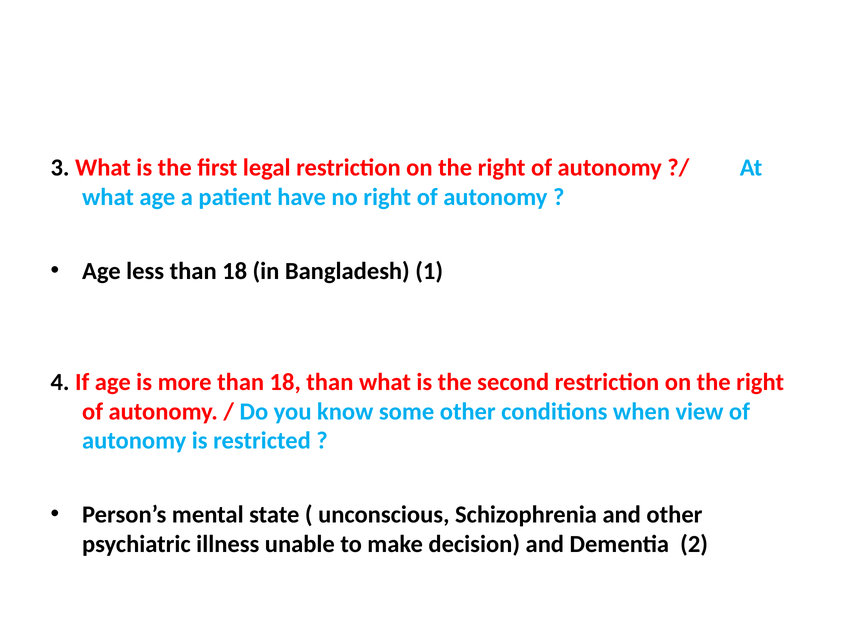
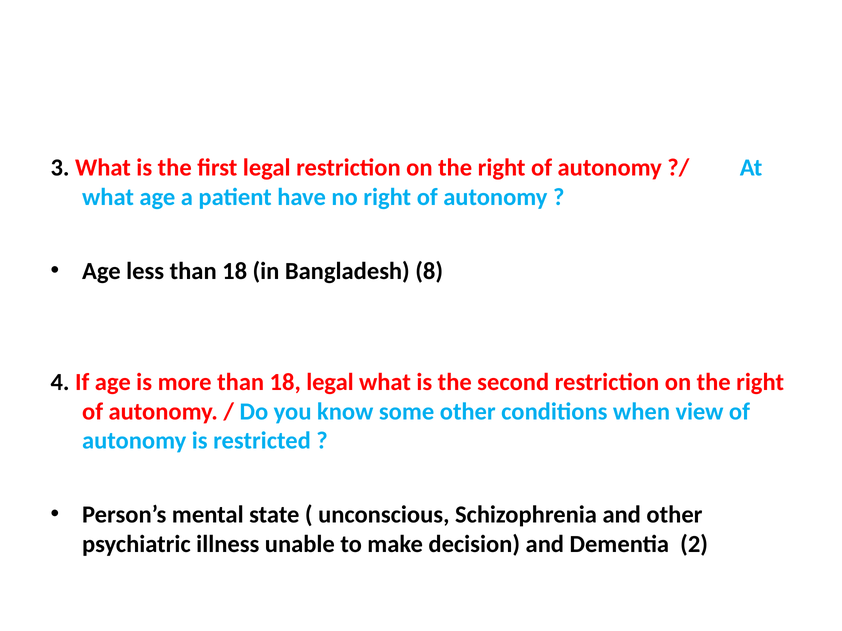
1: 1 -> 8
18 than: than -> legal
